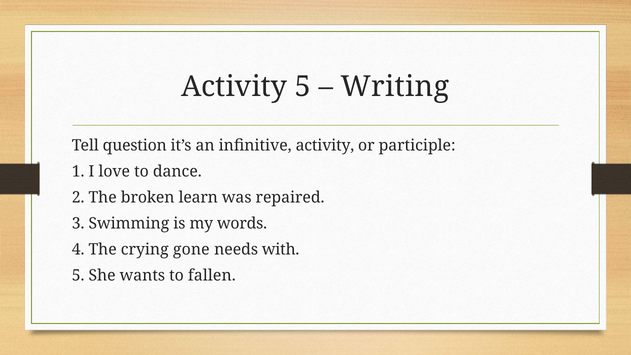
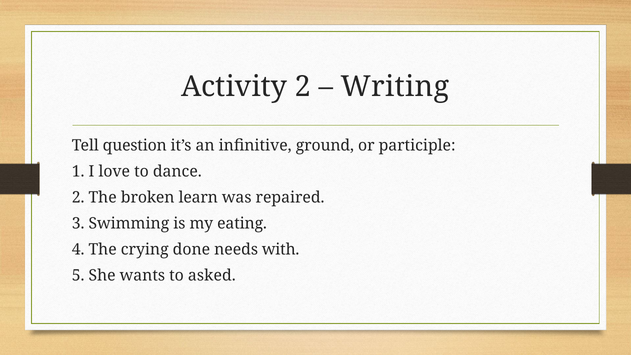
Activity 5: 5 -> 2
infinitive activity: activity -> ground
words: words -> eating
gone: gone -> done
fallen: fallen -> asked
